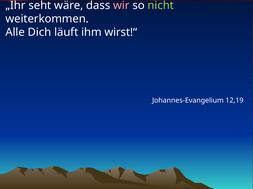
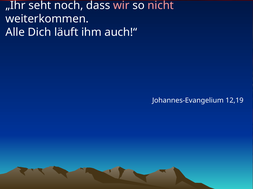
wäre: wäre -> noch
nicht colour: light green -> pink
wirst!“: wirst!“ -> auch!“
